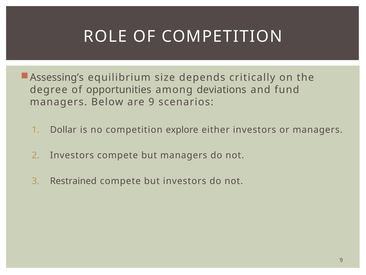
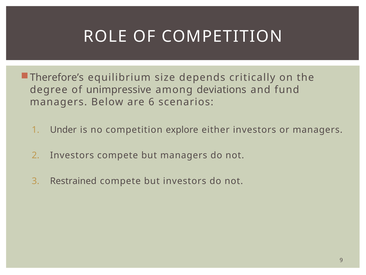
Assessing’s: Assessing’s -> Therefore’s
opportunities: opportunities -> unimpressive
are 9: 9 -> 6
Dollar: Dollar -> Under
